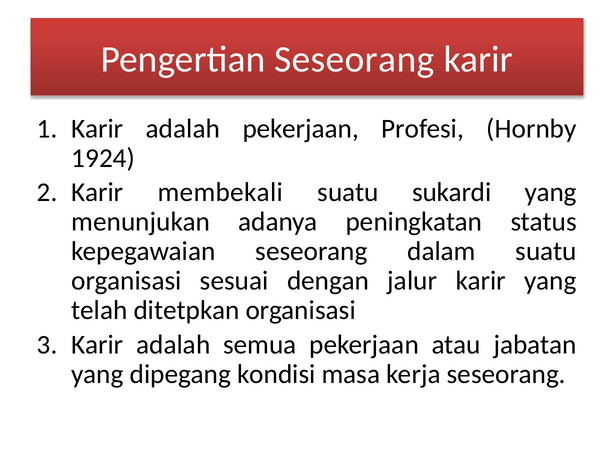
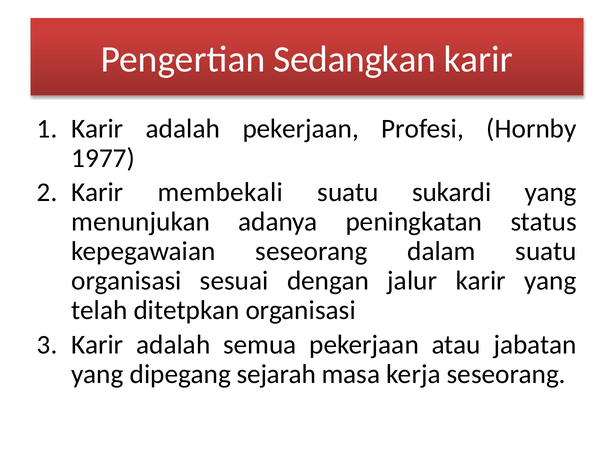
Pengertian Seseorang: Seseorang -> Sedangkan
1924: 1924 -> 1977
kondisi: kondisi -> sejarah
